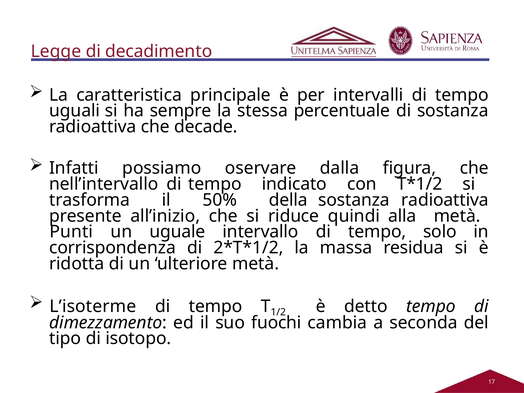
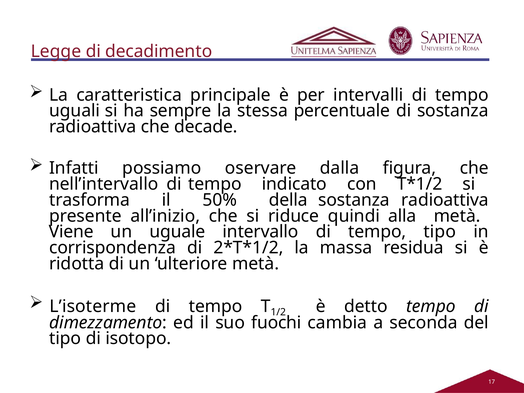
Punti: Punti -> Viene
tempo solo: solo -> tipo
